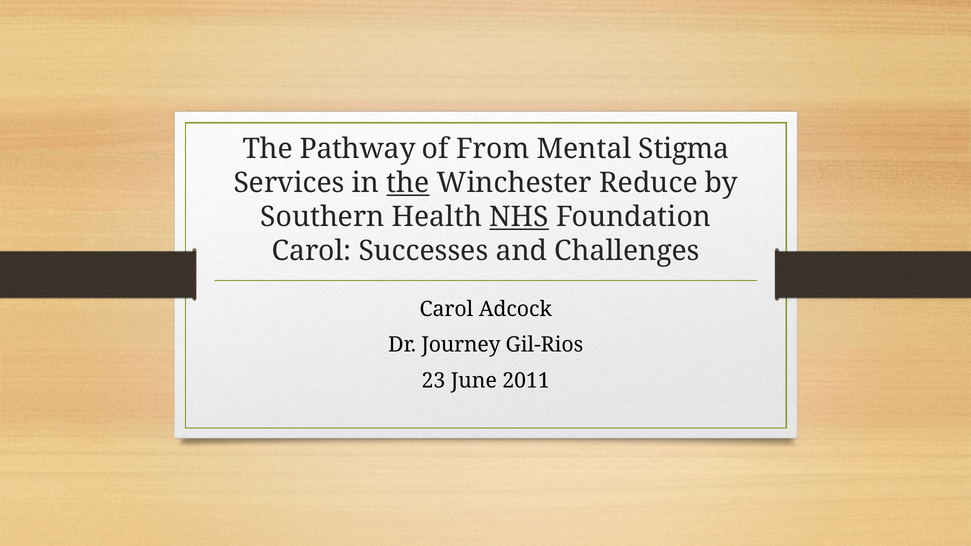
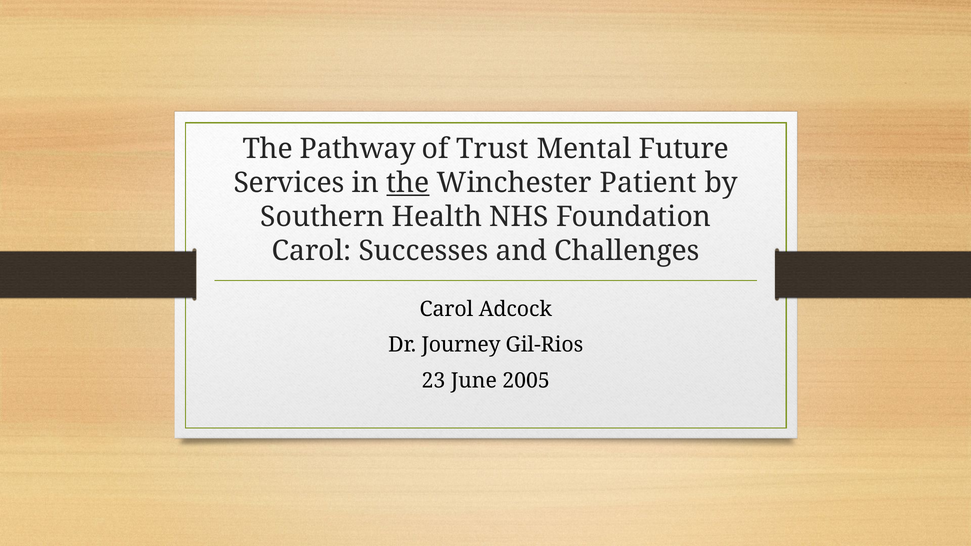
From: From -> Trust
Stigma: Stigma -> Future
Reduce: Reduce -> Patient
NHS underline: present -> none
2011: 2011 -> 2005
